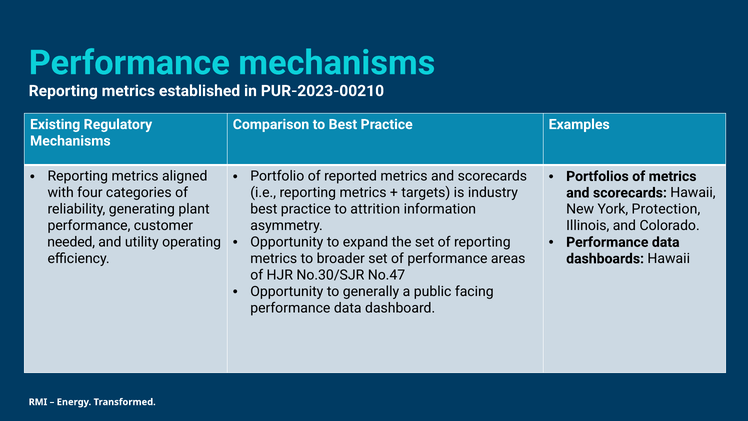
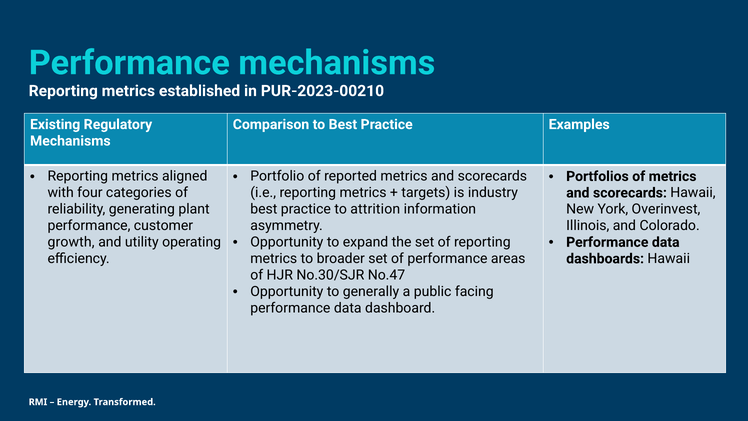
Protection: Protection -> Overinvest
needed: needed -> growth
